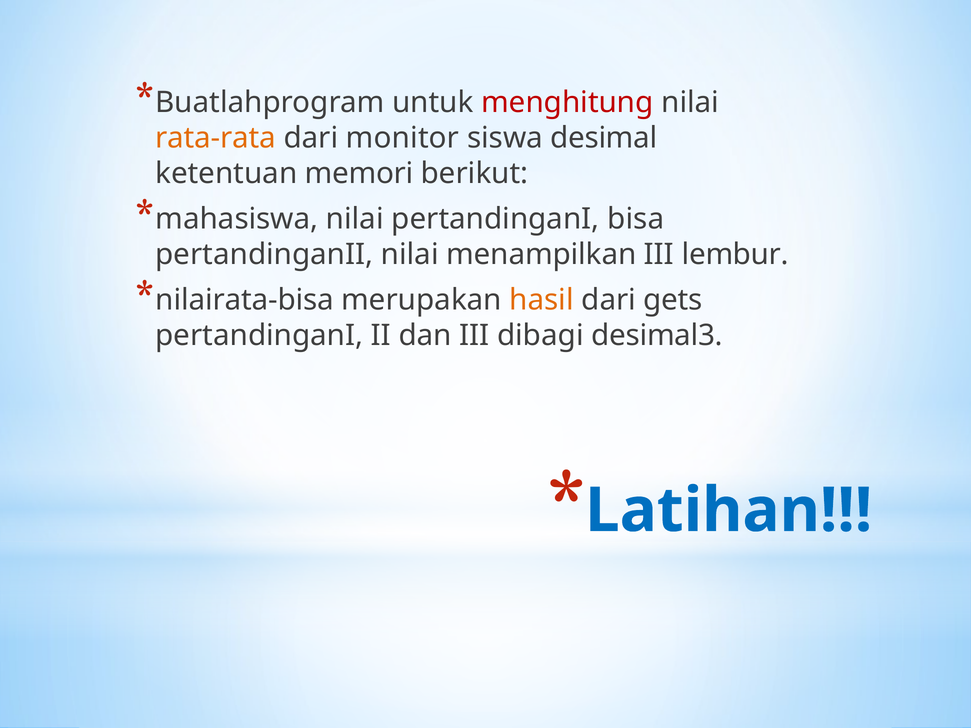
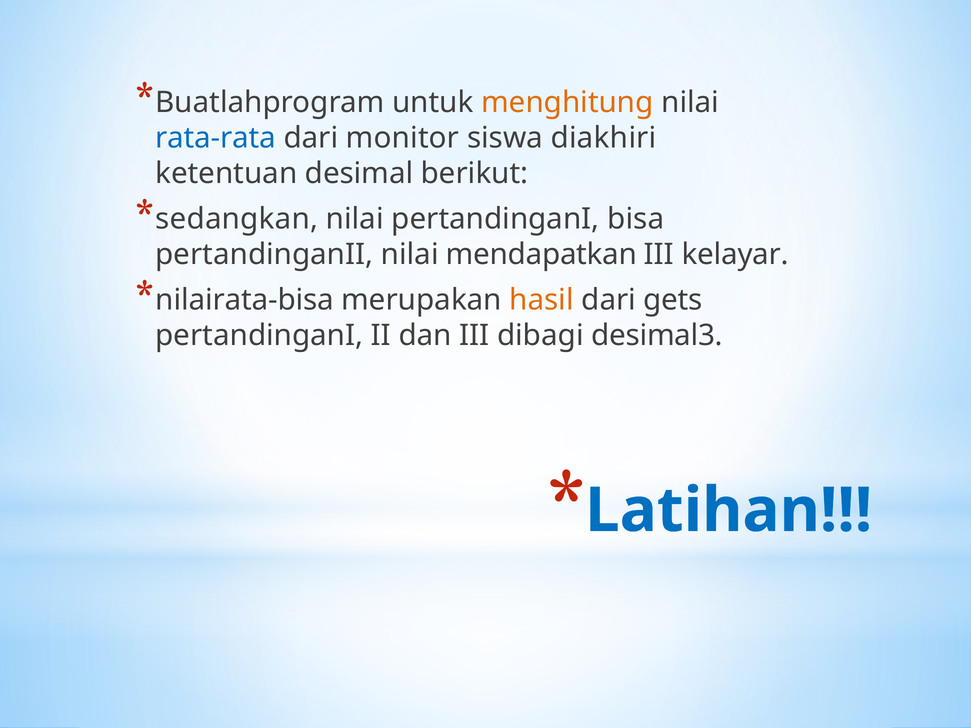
menghitung colour: red -> orange
rata-rata colour: orange -> blue
desimal: desimal -> diakhiri
memori: memori -> desimal
mahasiswa: mahasiswa -> sedangkan
menampilkan: menampilkan -> mendapatkan
lembur: lembur -> kelayar
